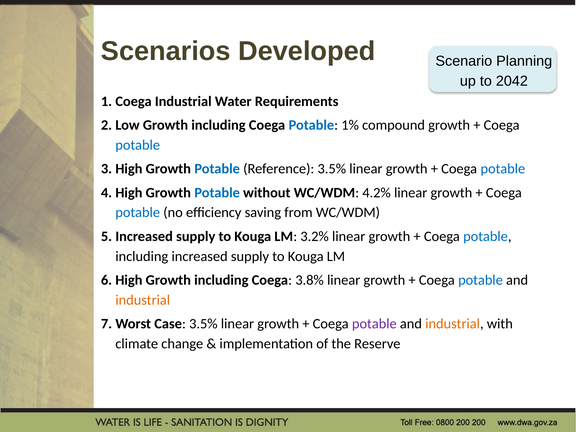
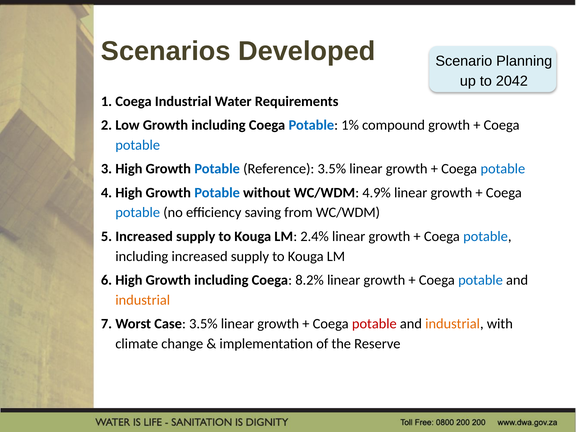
4.2%: 4.2% -> 4.9%
3.2%: 3.2% -> 2.4%
3.8%: 3.8% -> 8.2%
potable at (374, 324) colour: purple -> red
